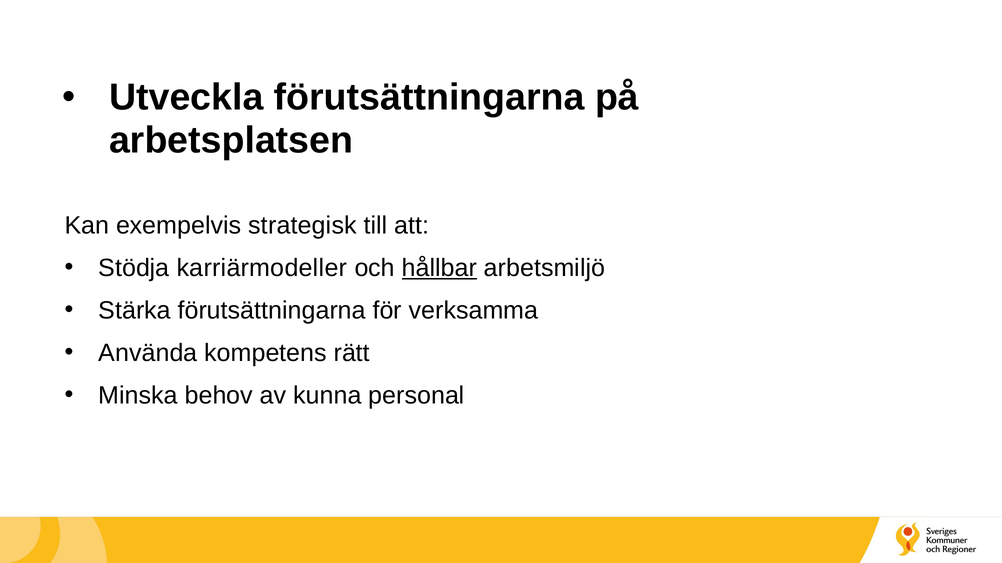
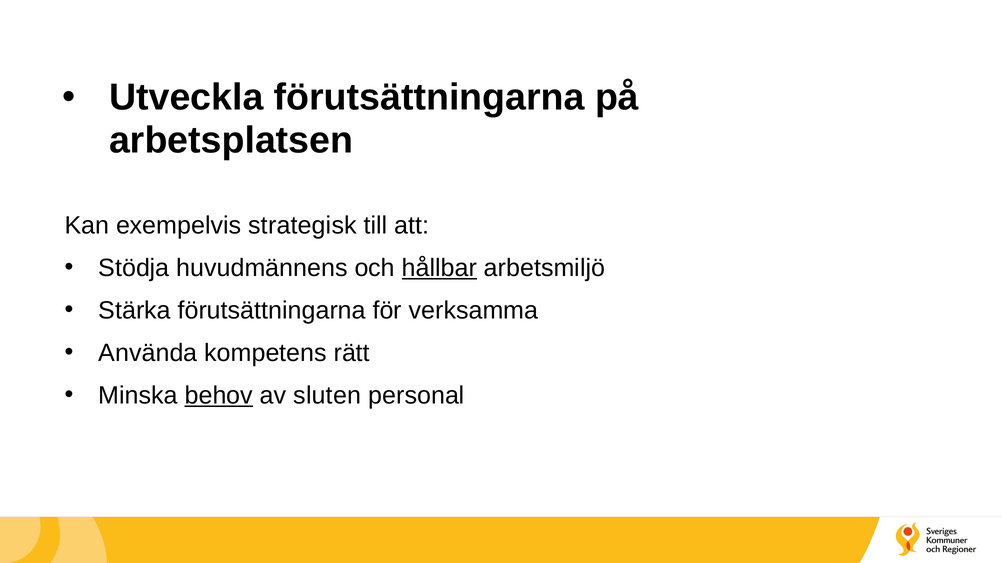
karriärmodeller: karriärmodeller -> huvudmännens
behov underline: none -> present
kunna: kunna -> sluten
